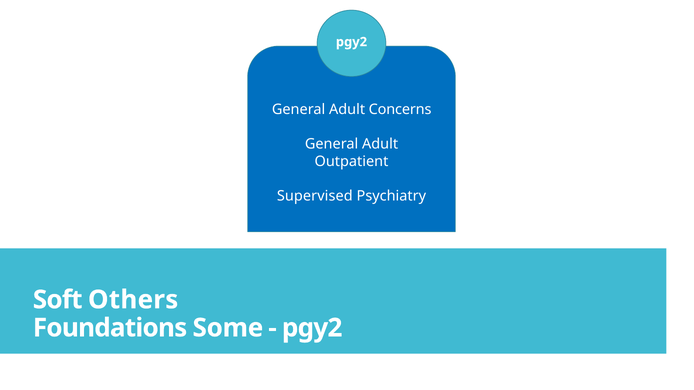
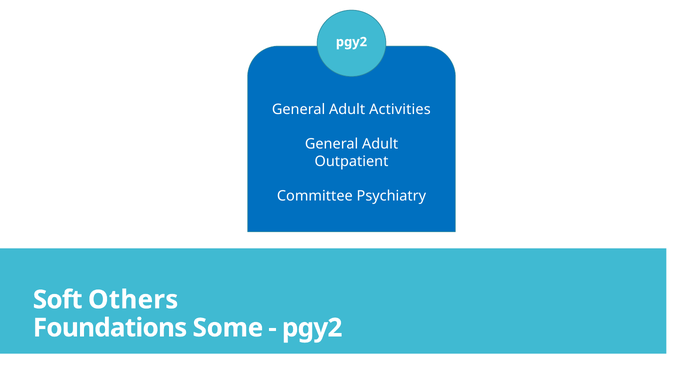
Concerns: Concerns -> Activities
Supervised: Supervised -> Committee
